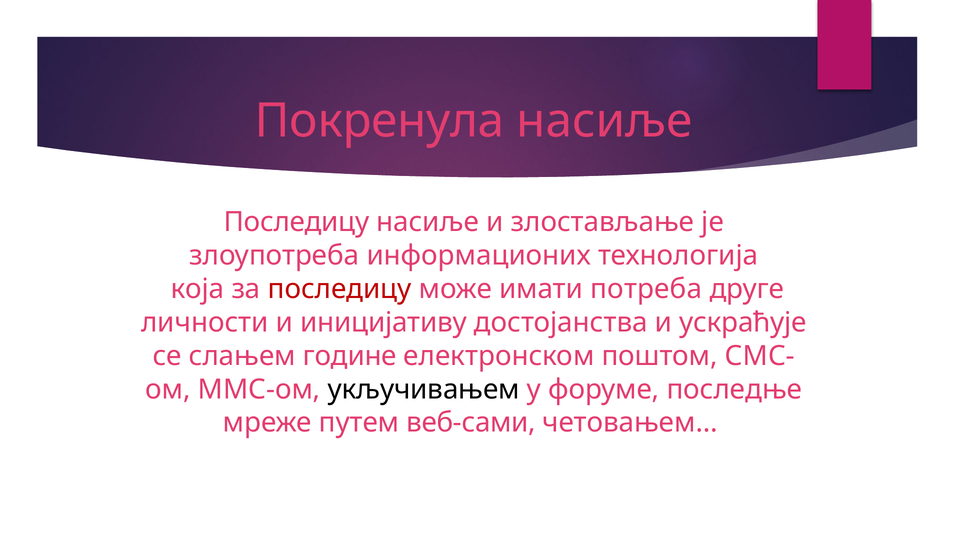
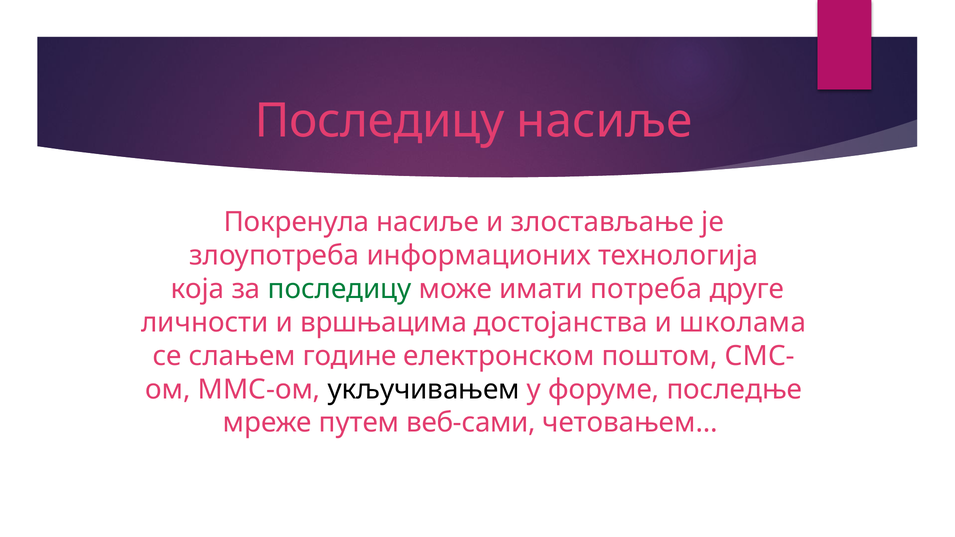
Покренула at (380, 121): Покренула -> Последицу
Последицу at (297, 222): Последицу -> Покренула
последицу at (340, 289) colour: red -> green
иницијативу: иницијативу -> вршњацима
ускраћује: ускраћује -> школама
